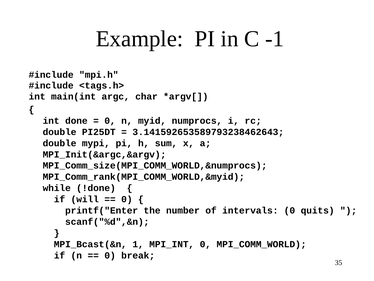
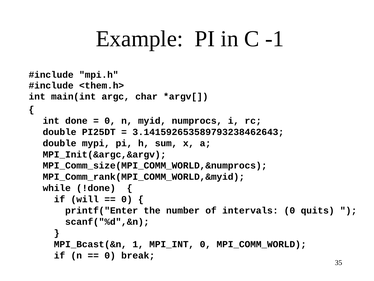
<tags.h>: <tags.h> -> <them.h>
